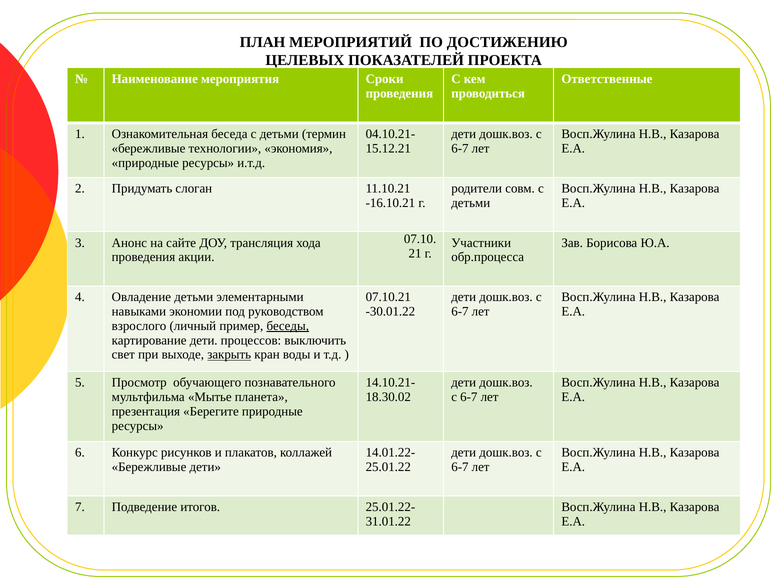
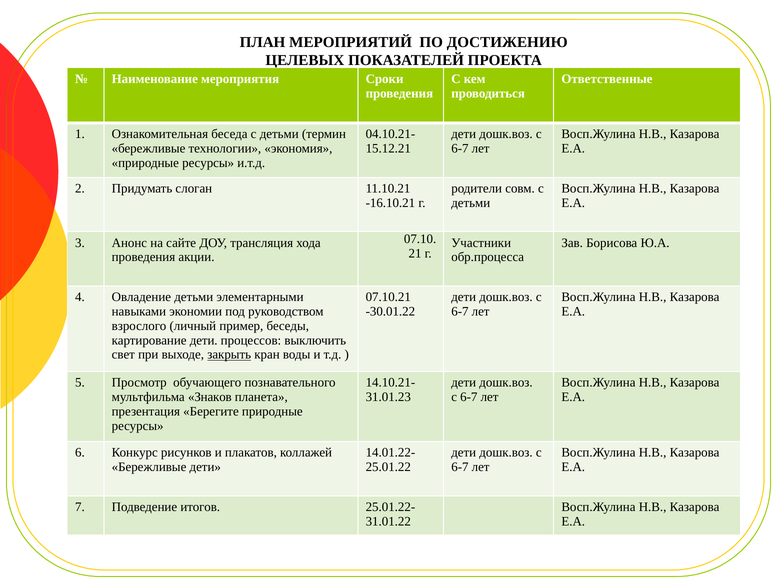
беседы underline: present -> none
Мытье: Мытье -> Знаков
18.30.02: 18.30.02 -> 31.01.23
